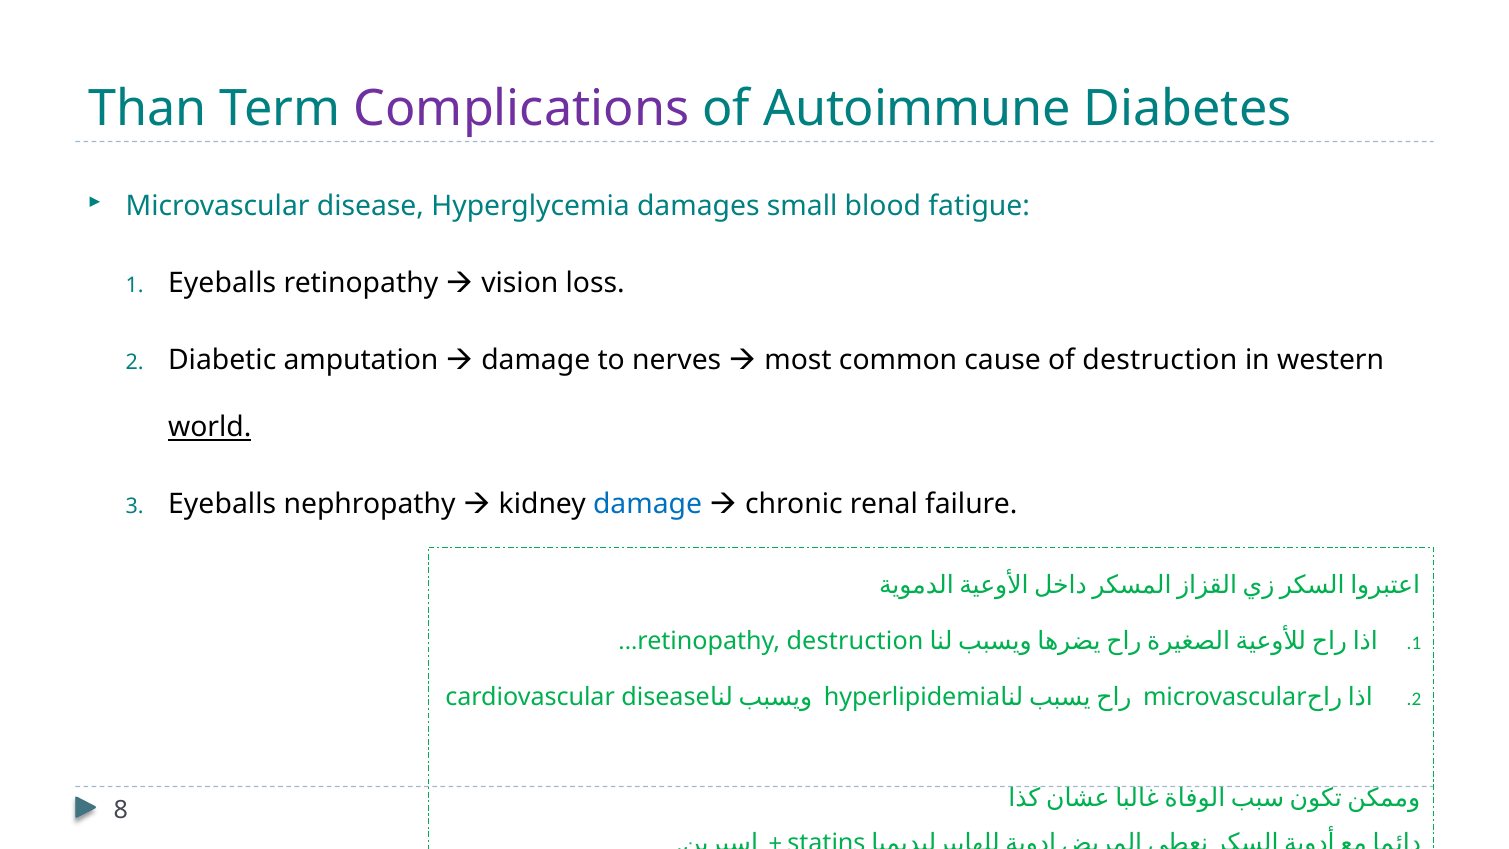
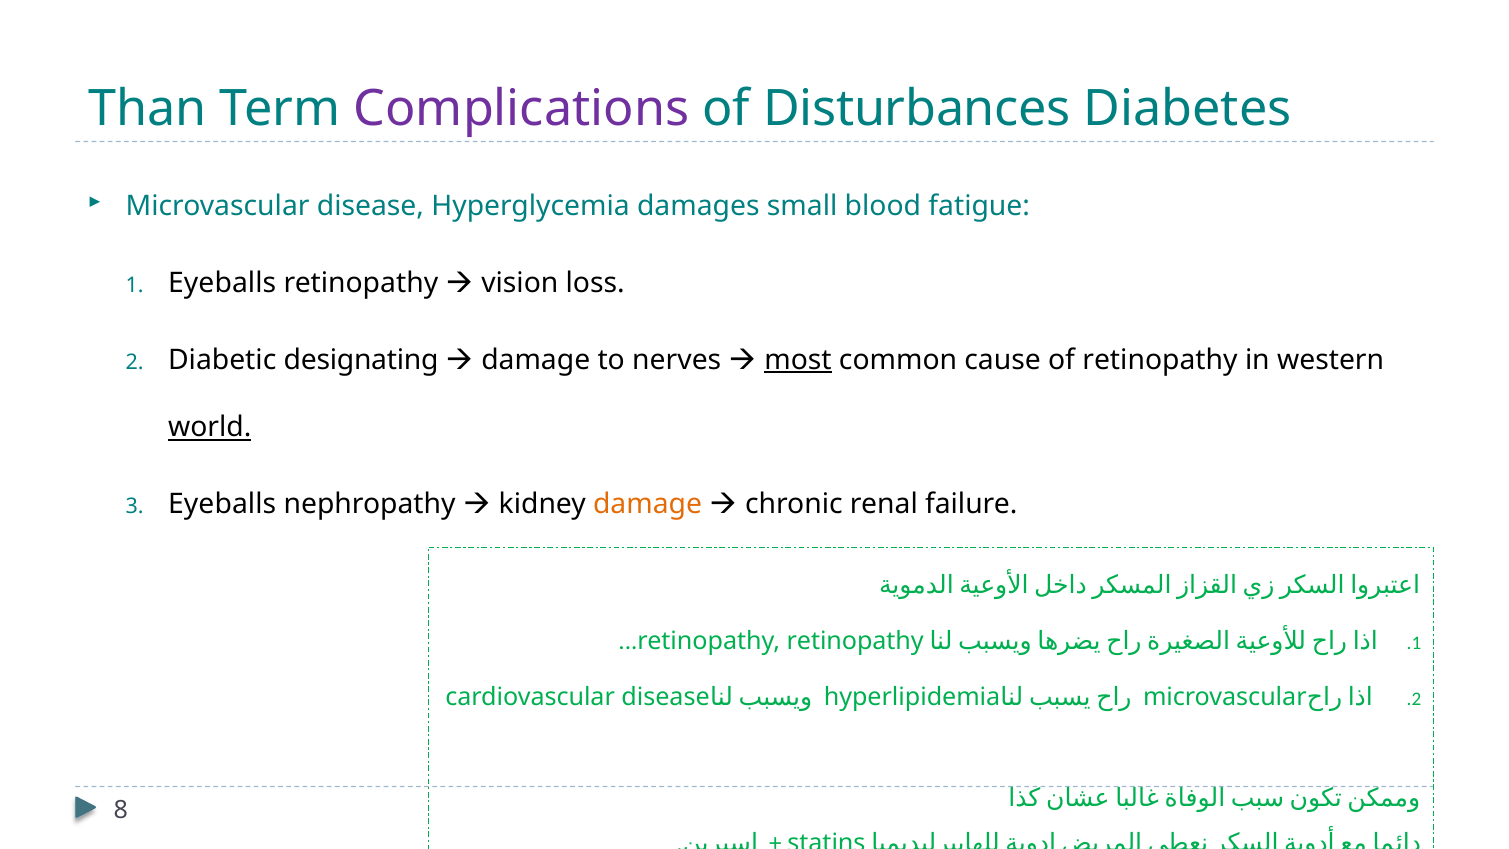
Autoimmune: Autoimmune -> Disturbances
amputation: amputation -> designating
most underline: none -> present
of destruction: destruction -> retinopathy
damage at (648, 504) colour: blue -> orange
retinopathy destruction: destruction -> retinopathy
